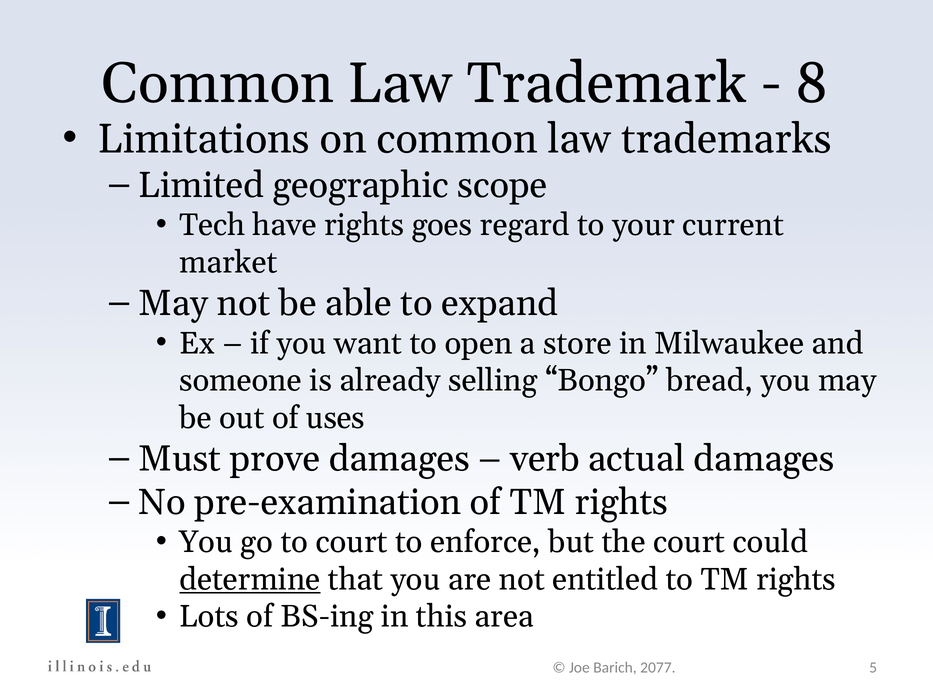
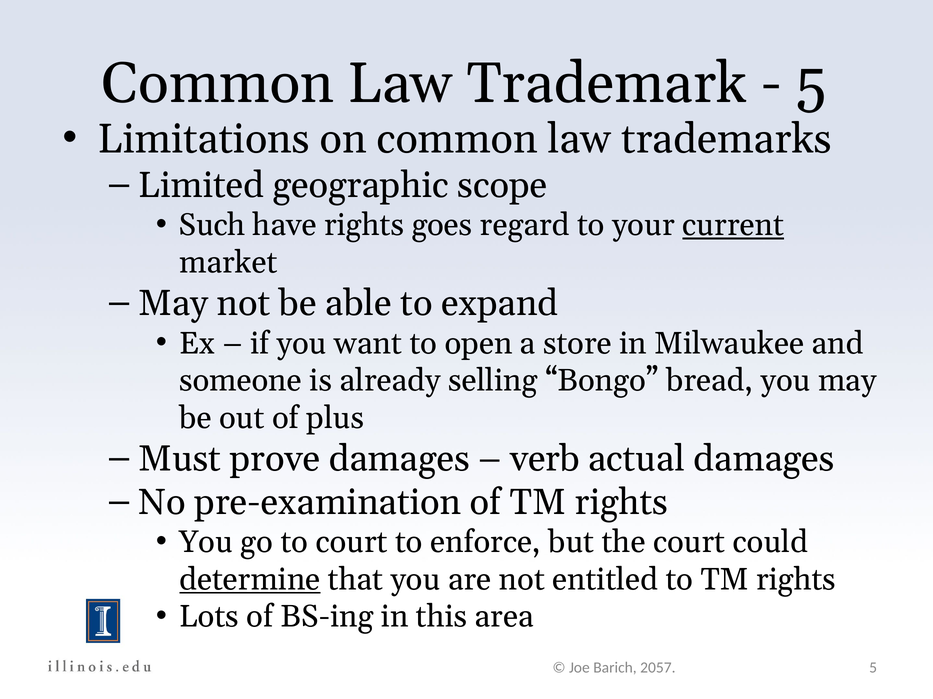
8 at (812, 84): 8 -> 5
Tech: Tech -> Such
current underline: none -> present
uses: uses -> plus
2077: 2077 -> 2057
